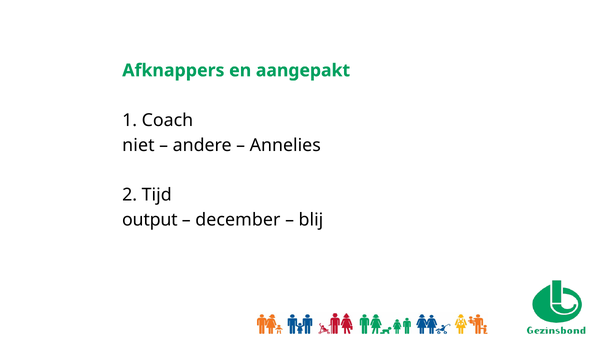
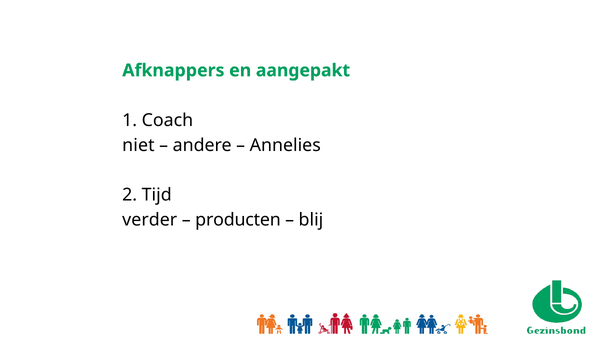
output: output -> verder
december: december -> producten
